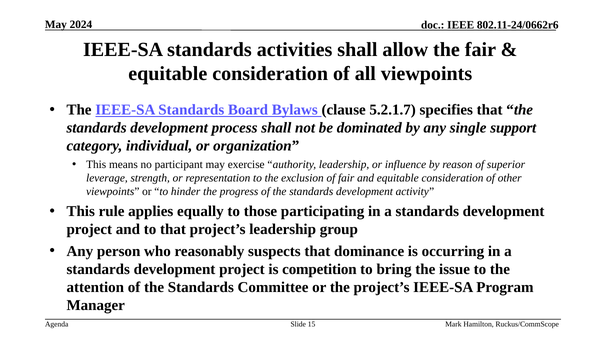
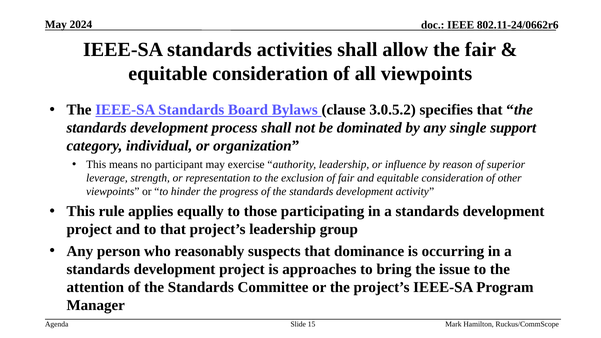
5.2.1.7: 5.2.1.7 -> 3.0.5.2
competition: competition -> approaches
